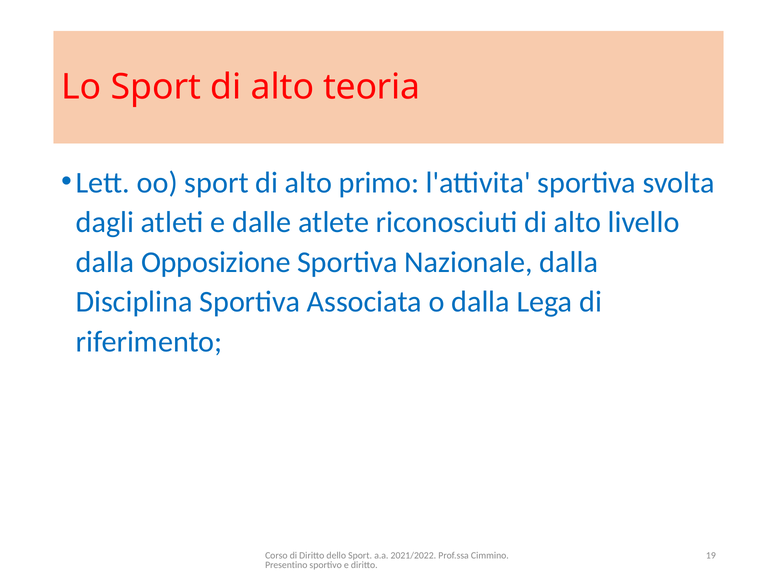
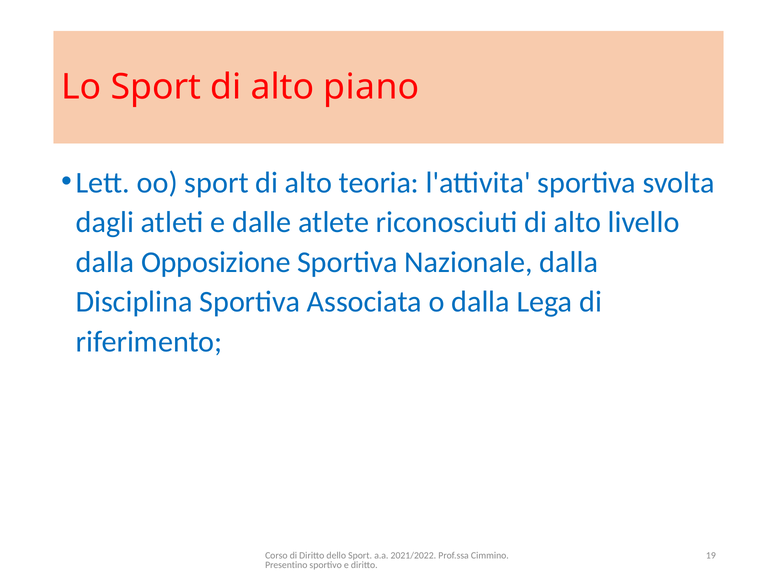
teoria: teoria -> piano
primo: primo -> teoria
